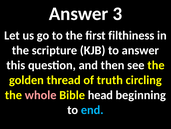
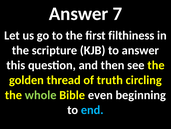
3: 3 -> 7
whole colour: pink -> light green
head: head -> even
